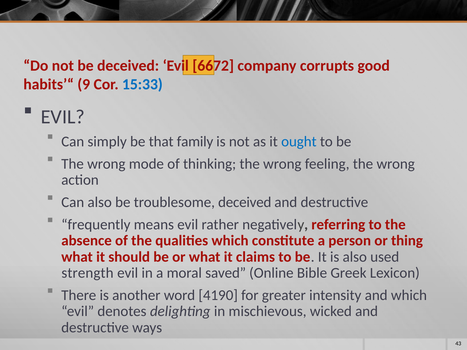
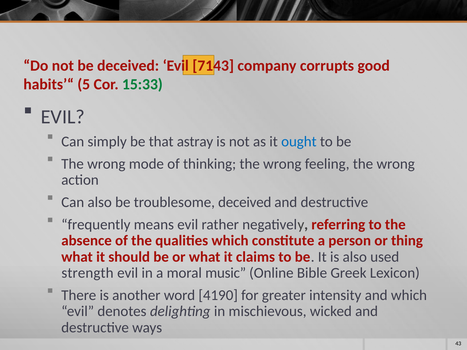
6672: 6672 -> 7143
9: 9 -> 5
15:33 colour: blue -> green
family: family -> astray
saved: saved -> music
